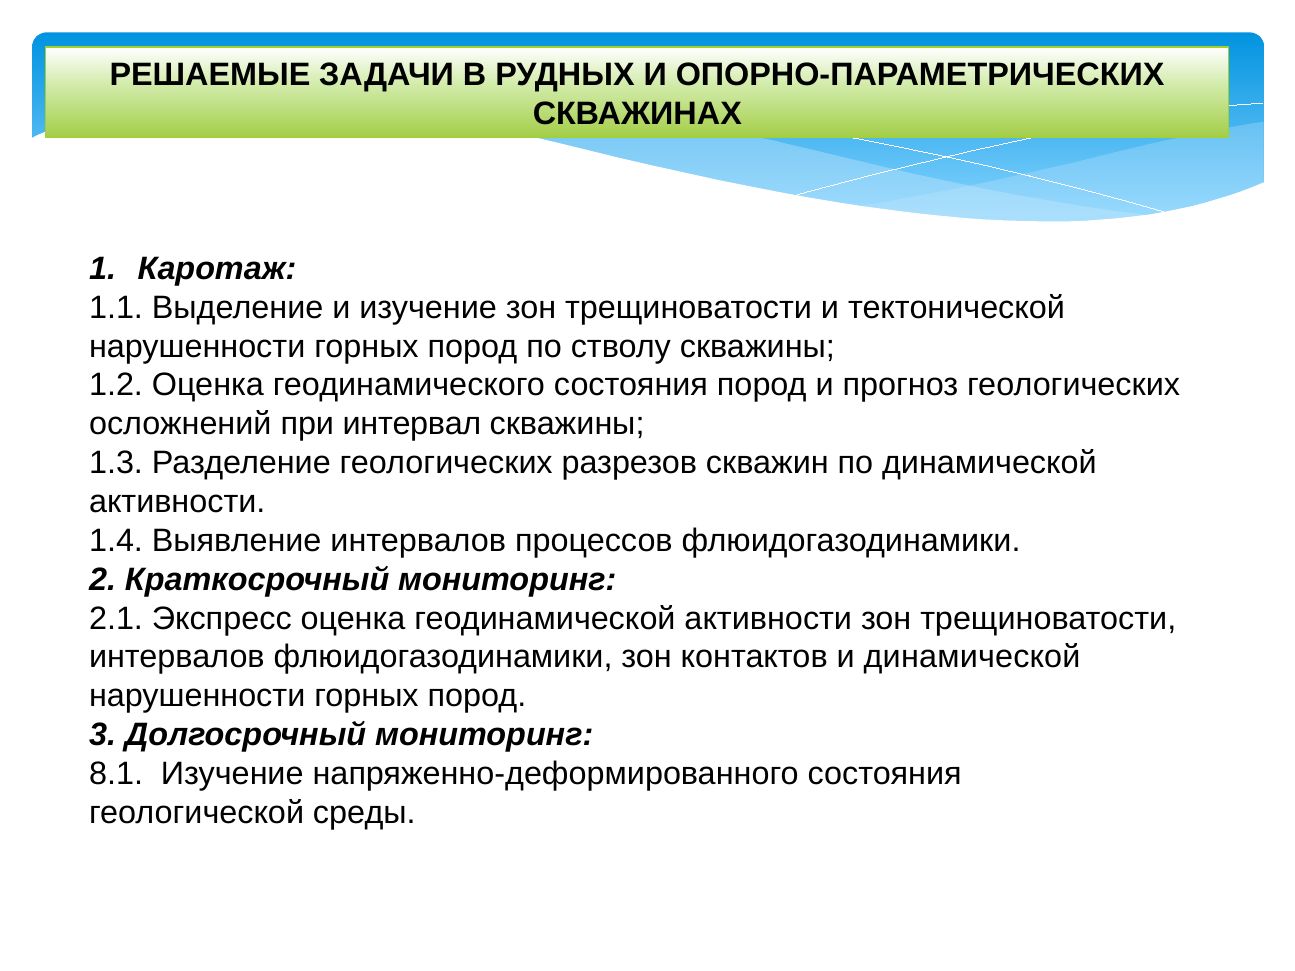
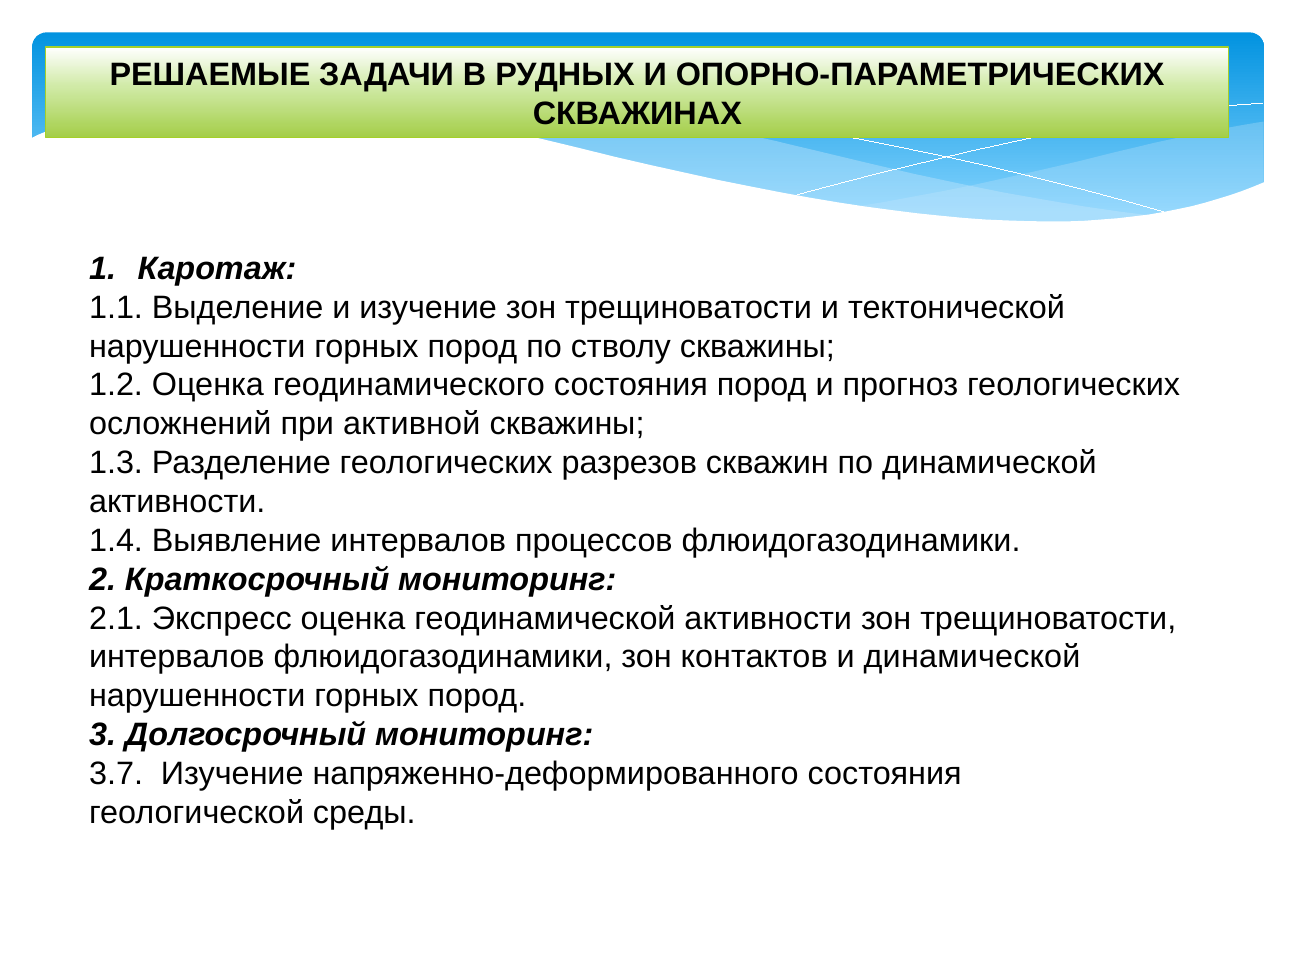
интервал: интервал -> активной
8.1: 8.1 -> 3.7
